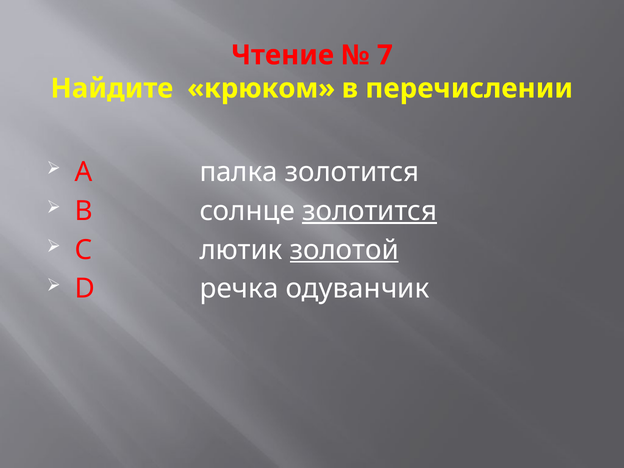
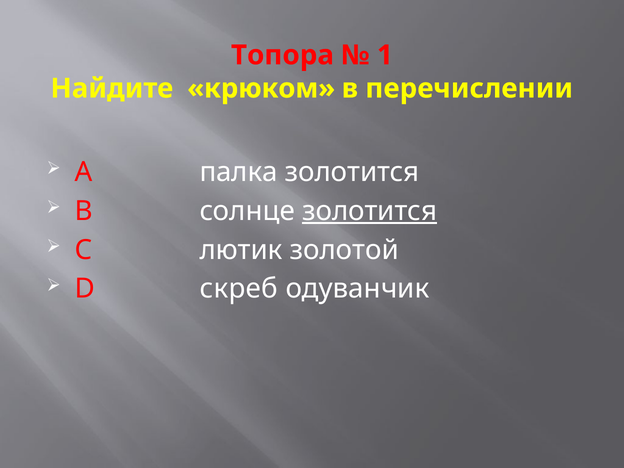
Чтение: Чтение -> Топора
7: 7 -> 1
золотой underline: present -> none
речка: речка -> скреб
